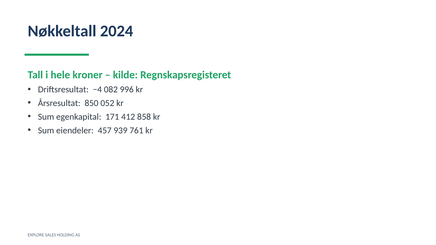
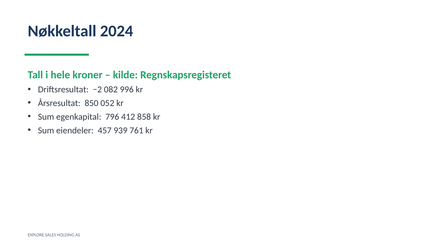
−4: −4 -> −2
171: 171 -> 796
